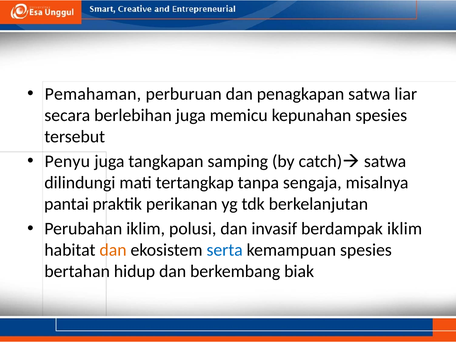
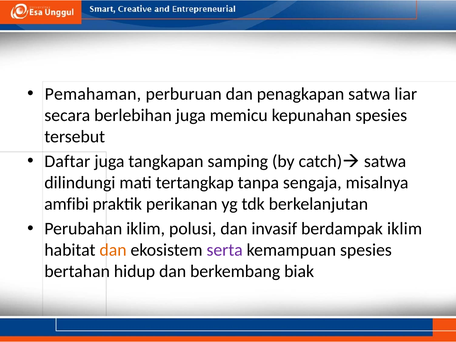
Penyu: Penyu -> Daftar
pantai: pantai -> amfibi
serta colour: blue -> purple
